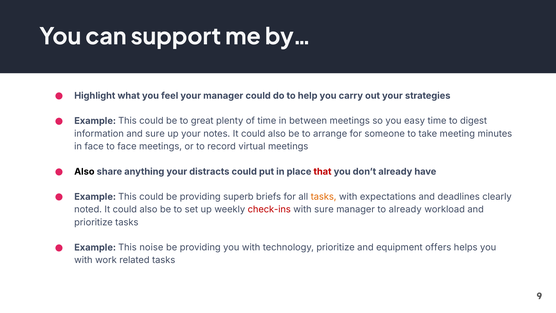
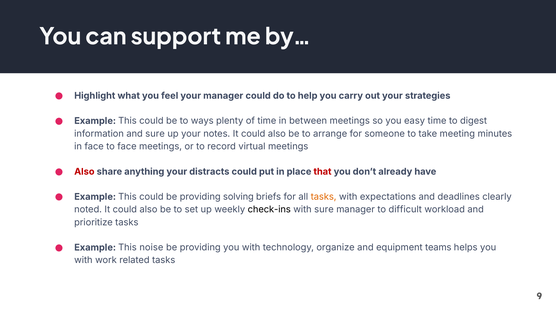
great: great -> ways
Also at (84, 171) colour: black -> red
superb: superb -> solving
check-ins colour: red -> black
to already: already -> difficult
technology prioritize: prioritize -> organize
offers: offers -> teams
